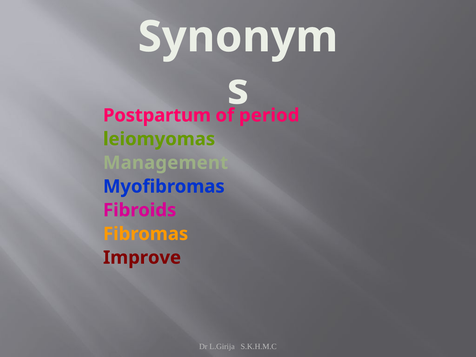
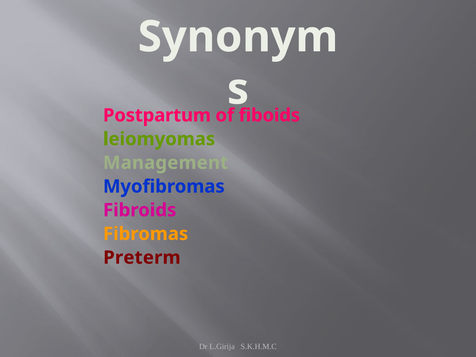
period: period -> fiboids
Improve: Improve -> Preterm
